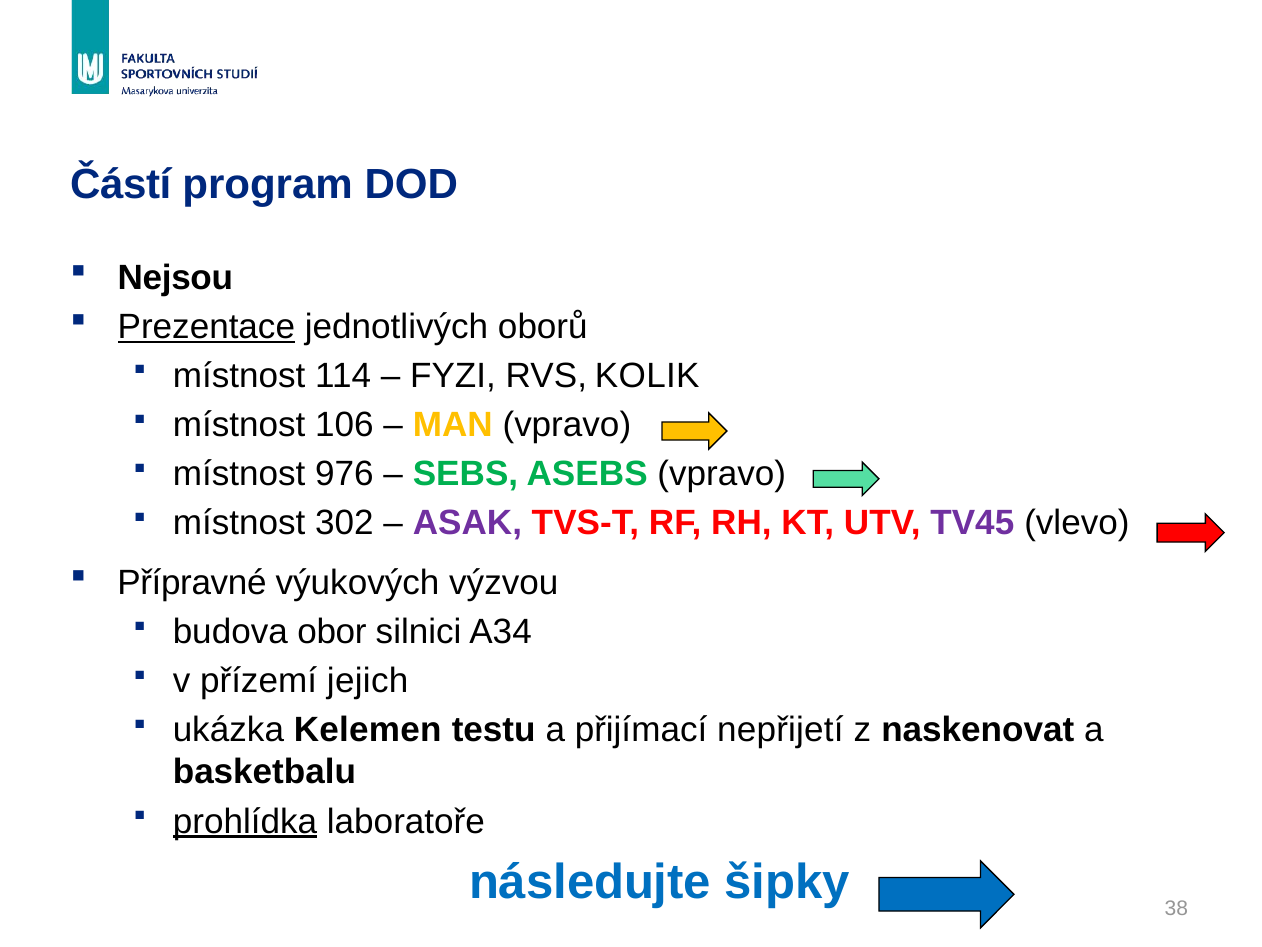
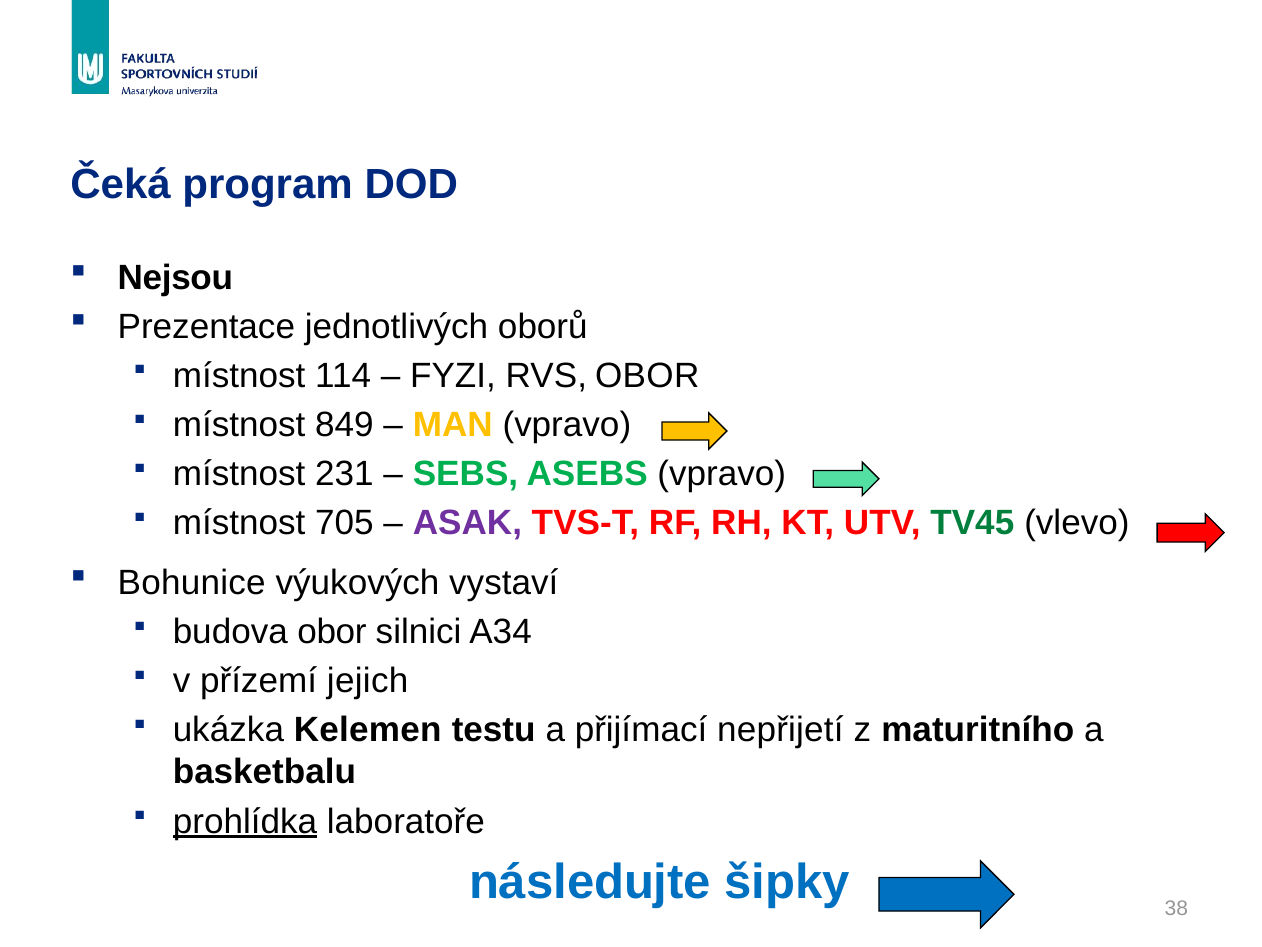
Částí: Částí -> Čeká
Prezentace underline: present -> none
RVS KOLIK: KOLIK -> OBOR
106: 106 -> 849
976: 976 -> 231
302: 302 -> 705
TV45 colour: purple -> green
Přípravné: Přípravné -> Bohunice
výzvou: výzvou -> vystaví
naskenovat: naskenovat -> maturitního
